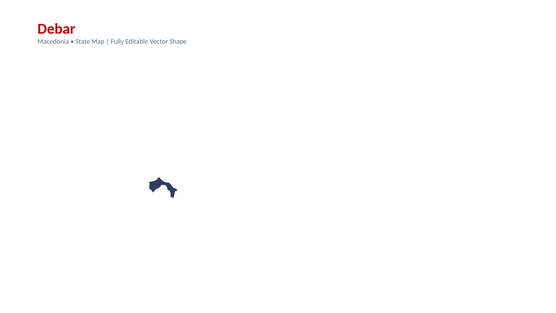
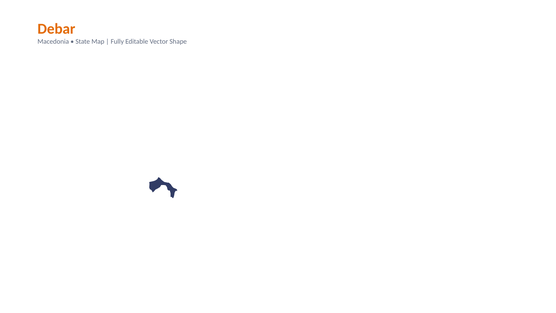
Debar colour: red -> orange
